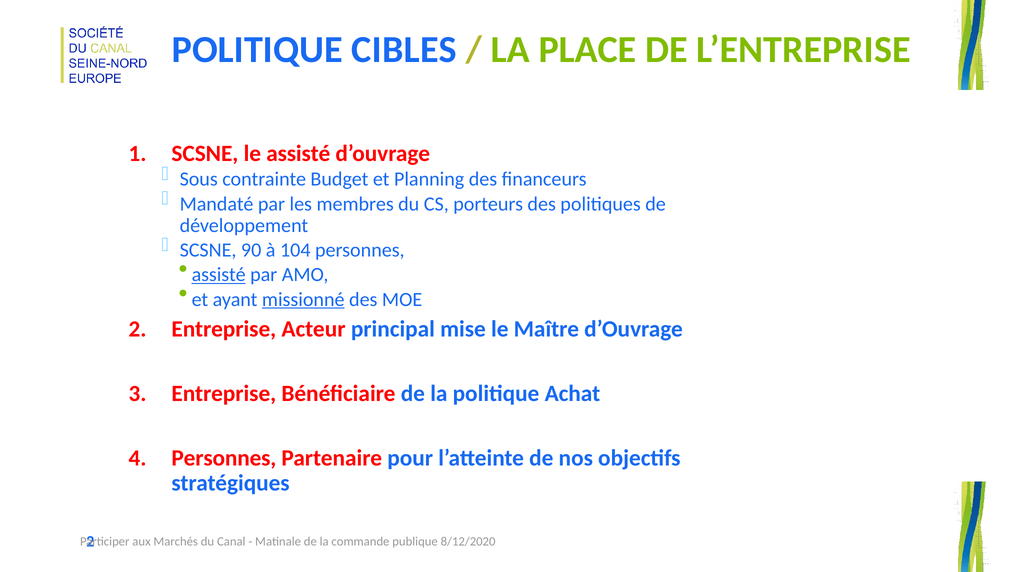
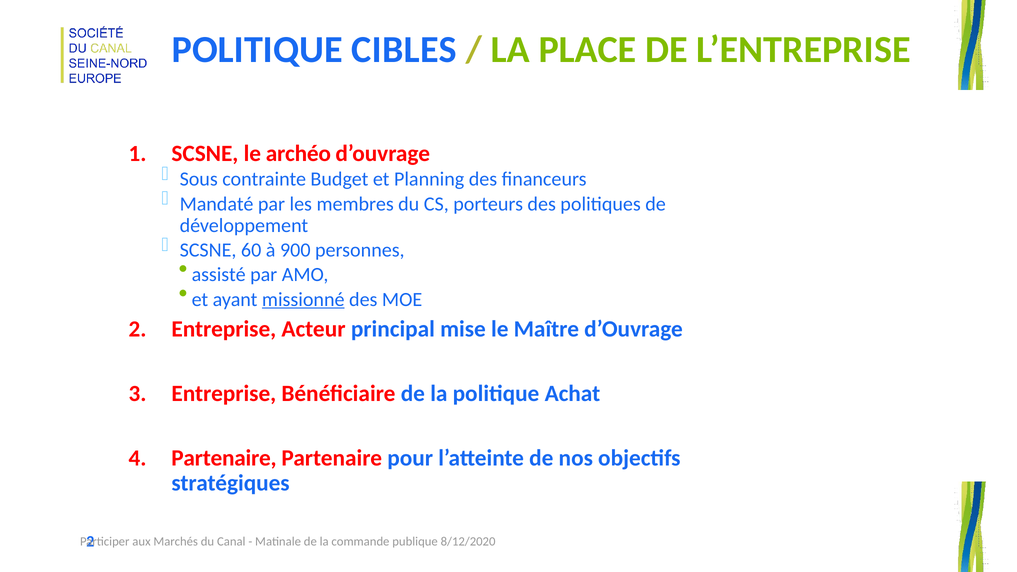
le assisté: assisté -> archéo
90: 90 -> 60
104: 104 -> 900
assisté at (219, 275) underline: present -> none
Personnes at (224, 458): Personnes -> Partenaire
